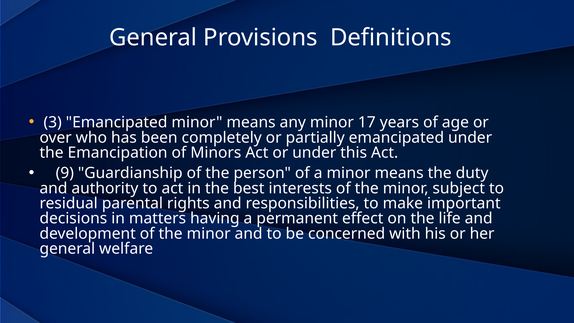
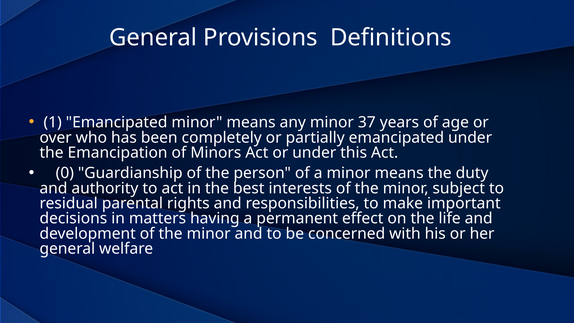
3: 3 -> 1
17: 17 -> 37
9: 9 -> 0
